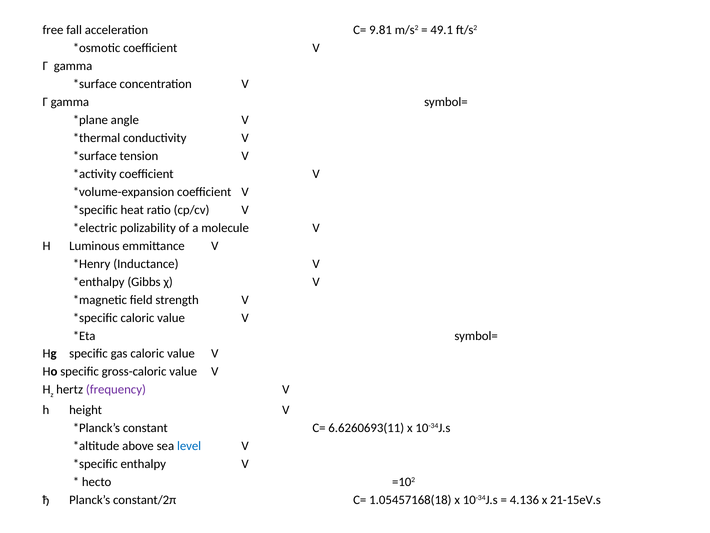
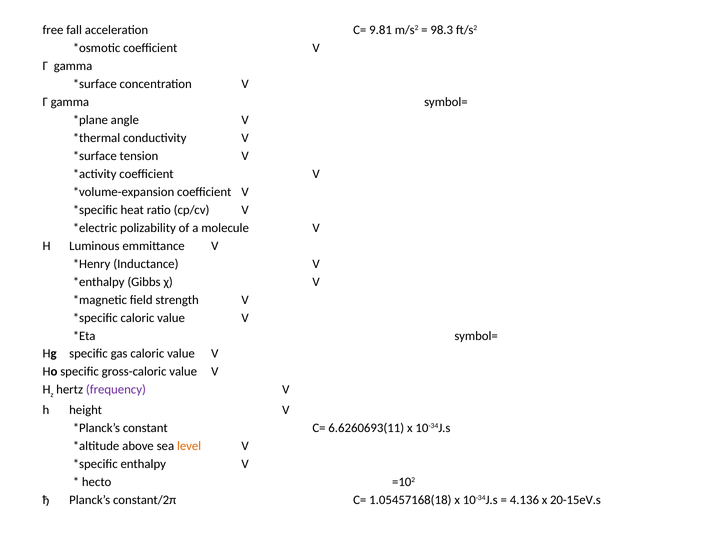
49.1: 49.1 -> 98.3
level colour: blue -> orange
21-15eV.s: 21-15eV.s -> 20-15eV.s
